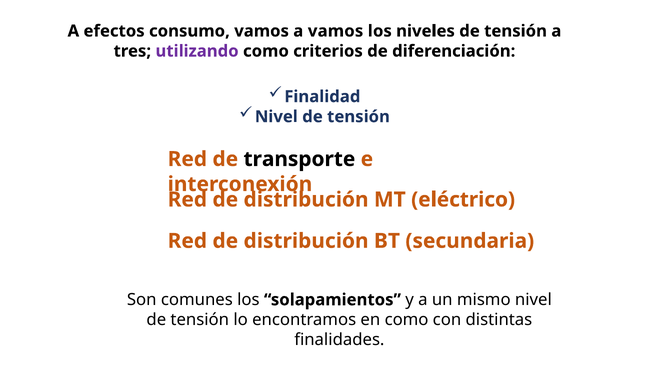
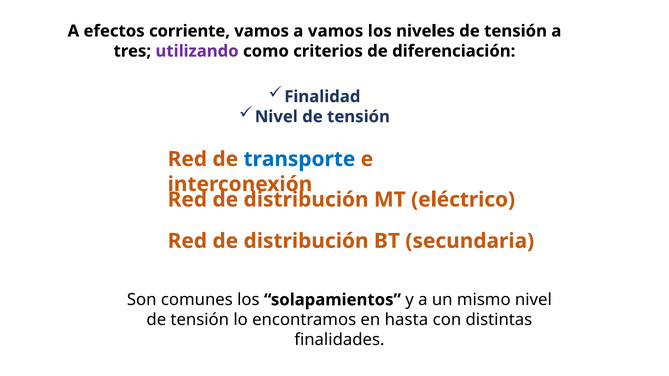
consumo: consumo -> corriente
transporte colour: black -> blue
en como: como -> hasta
